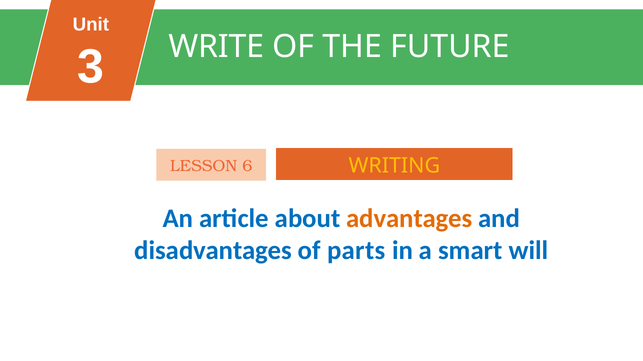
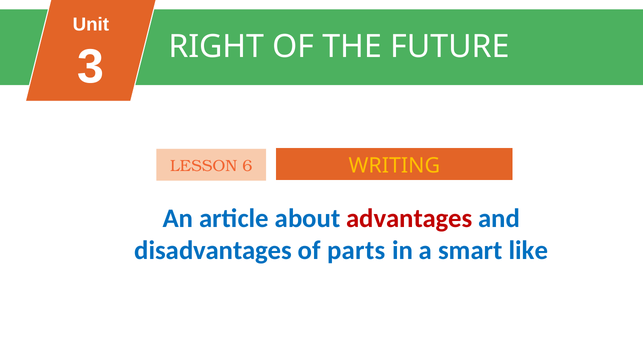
WRITE: WRITE -> RIGHT
advantages colour: orange -> red
will: will -> like
